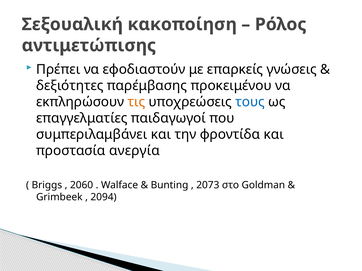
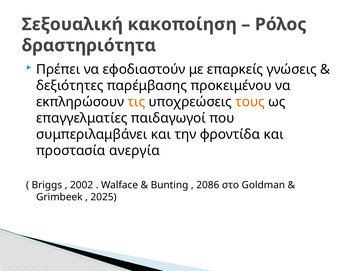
αντιμετώπισης: αντιμετώπισης -> δραστηριότητα
τους colour: blue -> orange
2060: 2060 -> 2002
2073: 2073 -> 2086
2094: 2094 -> 2025
